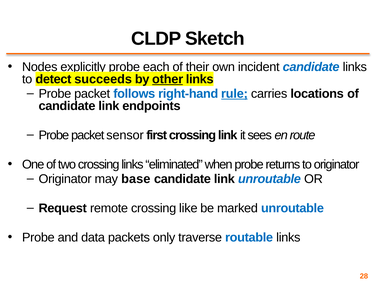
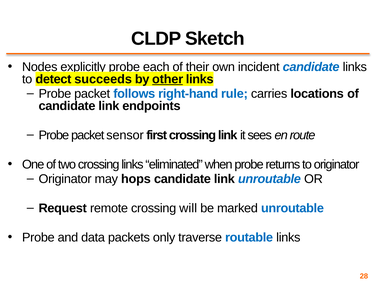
rule underline: present -> none
base: base -> hops
like: like -> will
